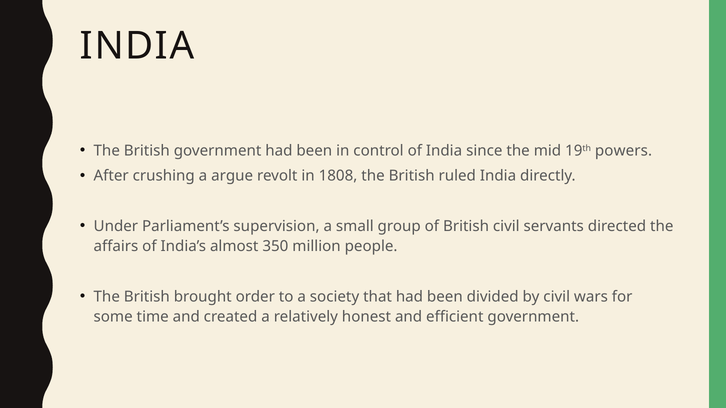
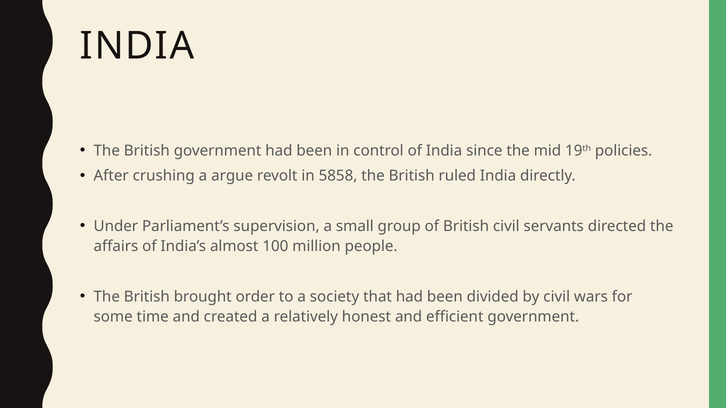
powers: powers -> policies
1808: 1808 -> 5858
350: 350 -> 100
